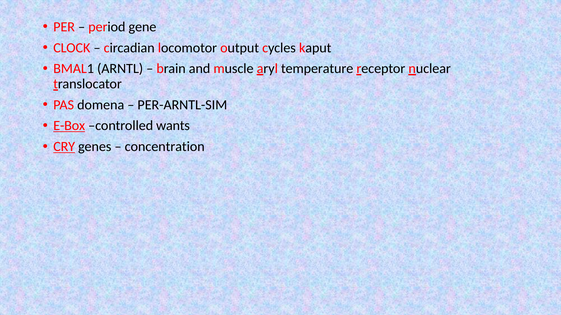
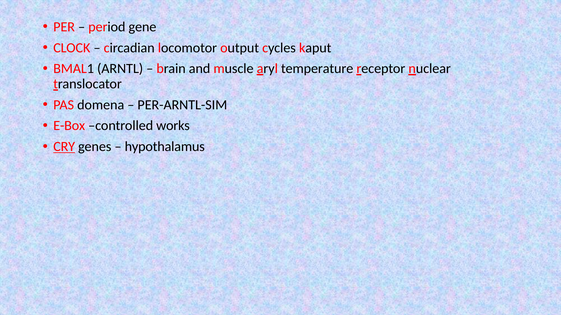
E-Box underline: present -> none
wants: wants -> works
concentration: concentration -> hypothalamus
